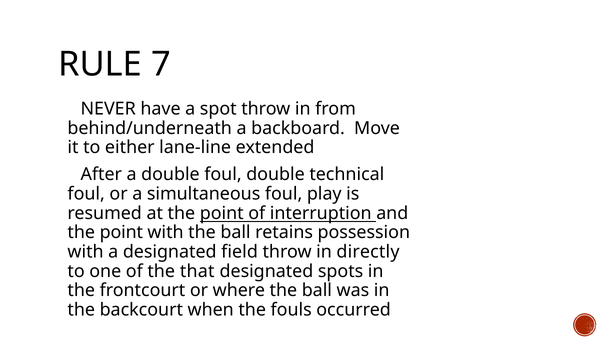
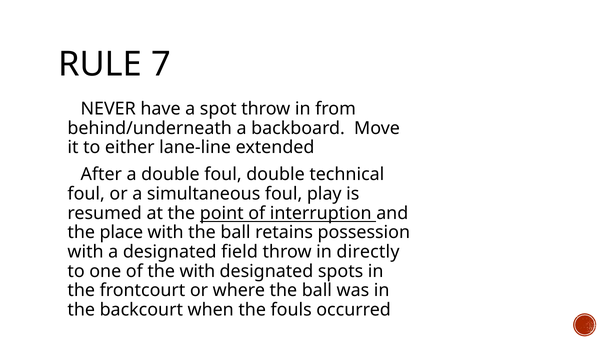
point at (121, 232): point -> place
the that: that -> with
